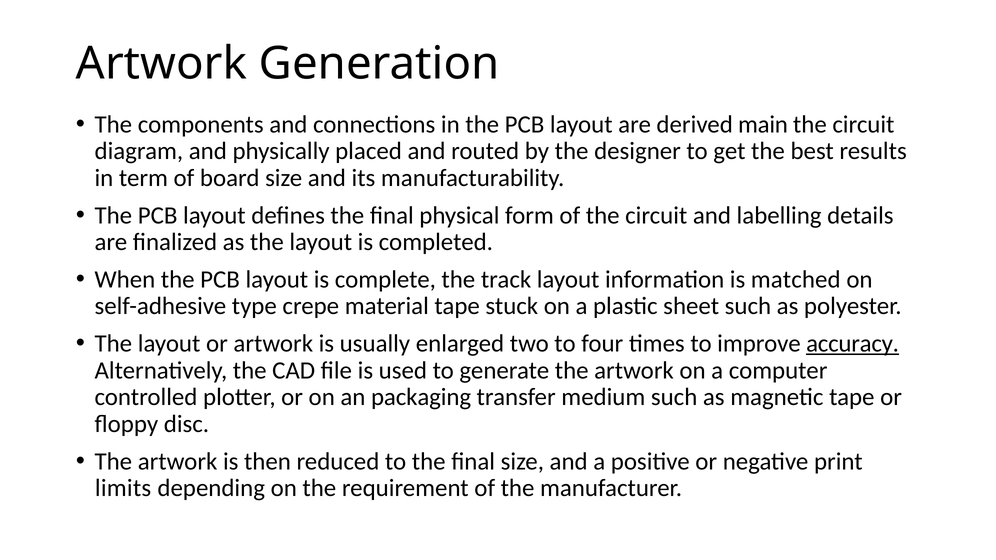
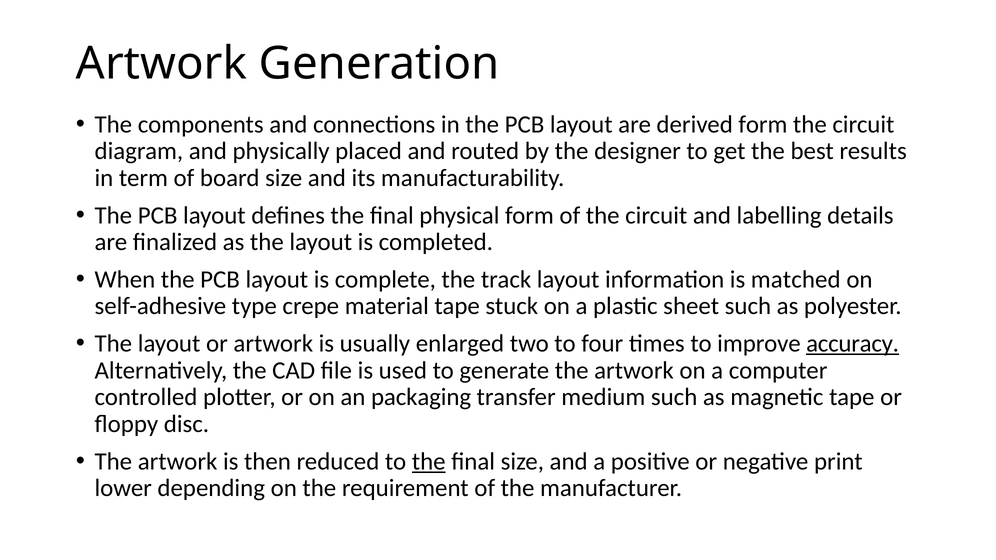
derived main: main -> form
the at (429, 462) underline: none -> present
limits: limits -> lower
